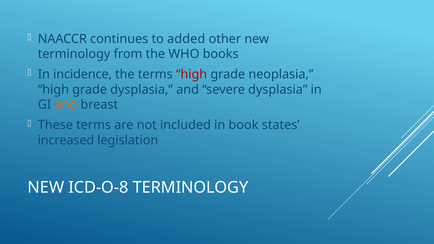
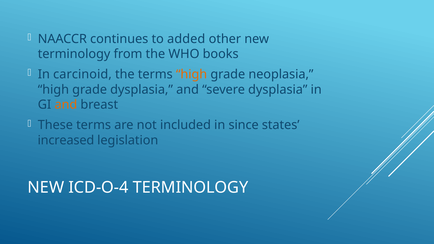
incidence: incidence -> carcinoid
high at (192, 74) colour: red -> orange
book: book -> since
ICD-O-8: ICD-O-8 -> ICD-O-4
